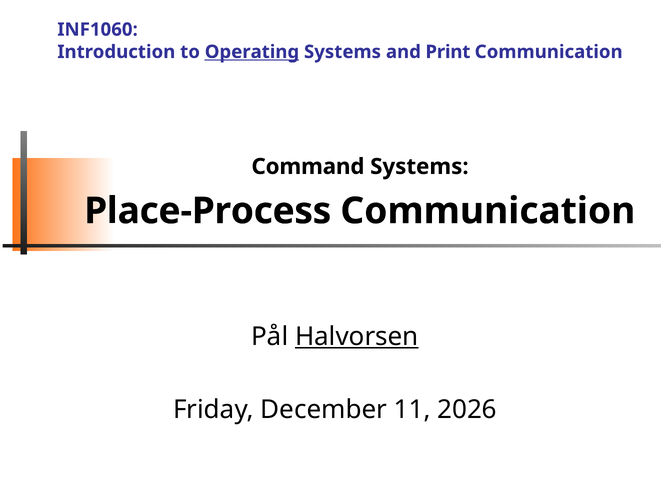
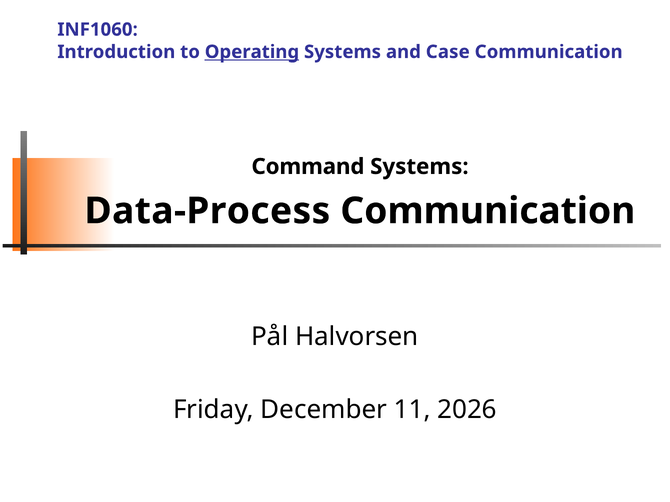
Print: Print -> Case
Place-Process: Place-Process -> Data-Process
Halvorsen underline: present -> none
